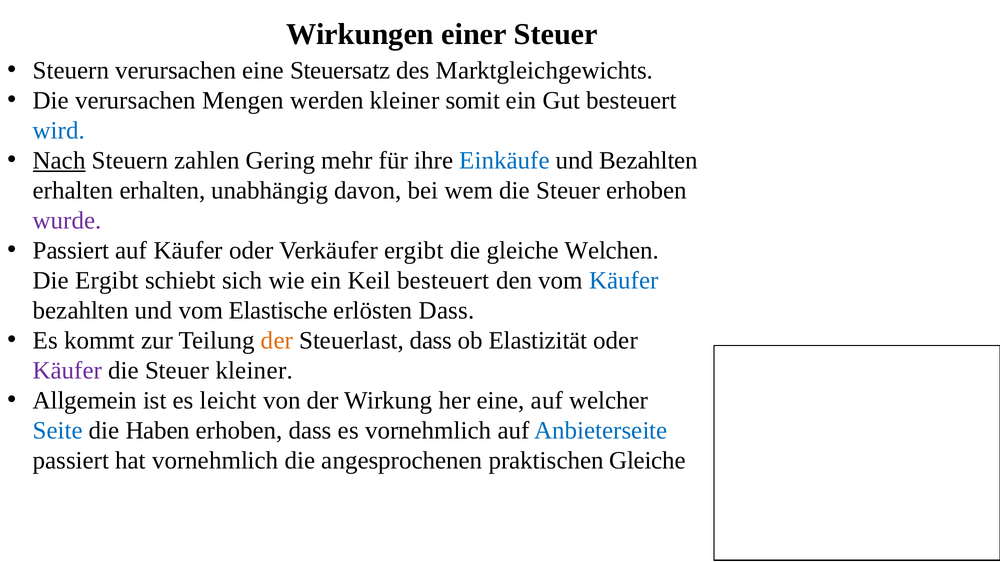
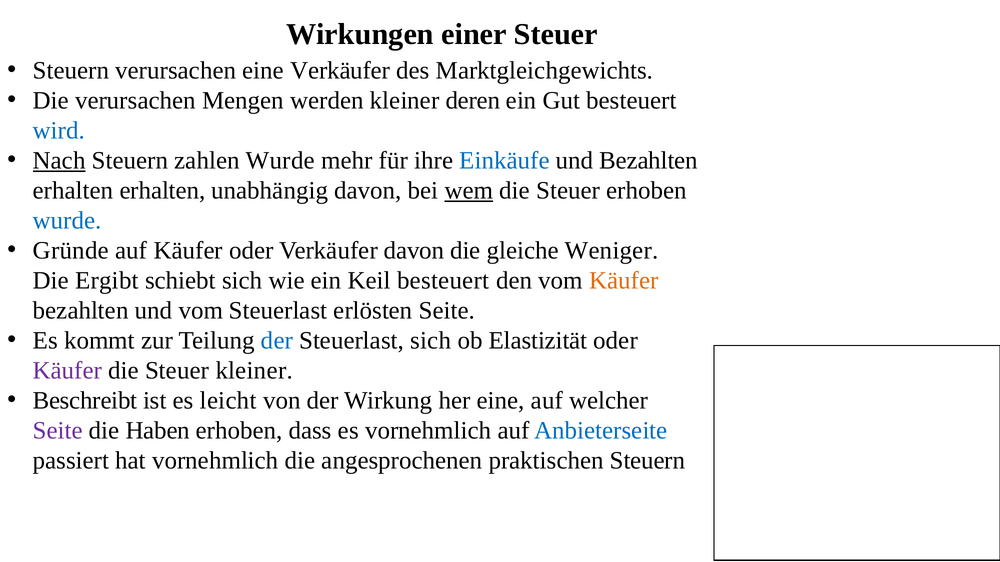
eine Steuersatz: Steuersatz -> Verkäufer
somit: somit -> deren
zahlen Gering: Gering -> Wurde
wem underline: none -> present
wurde at (67, 221) colour: purple -> blue
Passiert at (71, 251): Passiert -> Gründe
Verkäufer ergibt: ergibt -> davon
Welchen: Welchen -> Weniger
Käufer at (624, 281) colour: blue -> orange
vom Elastische: Elastische -> Steuerlast
erlösten Dass: Dass -> Seite
der at (277, 341) colour: orange -> blue
Steuerlast dass: dass -> sich
Allgemein: Allgemein -> Beschreibt
Seite at (58, 431) colour: blue -> purple
praktischen Gleiche: Gleiche -> Steuern
